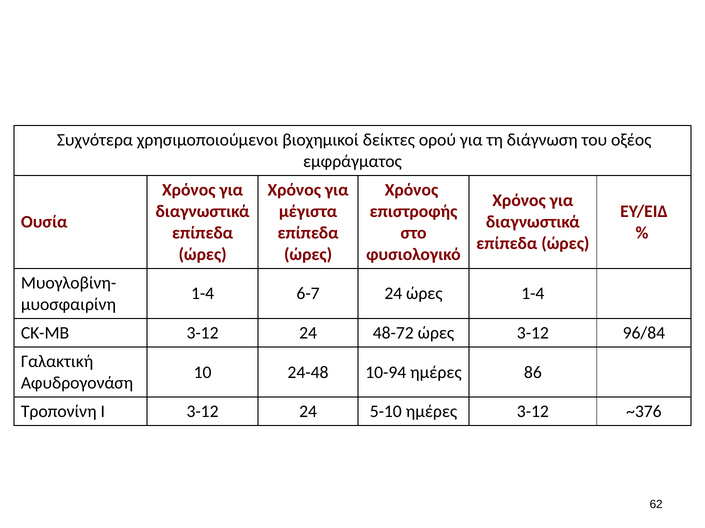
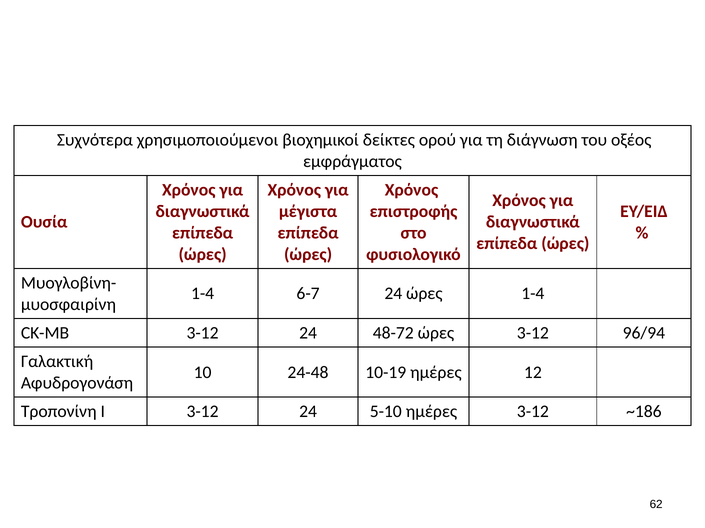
96/84: 96/84 -> 96/94
10-94: 10-94 -> 10-19
86: 86 -> 12
~376: ~376 -> ~186
